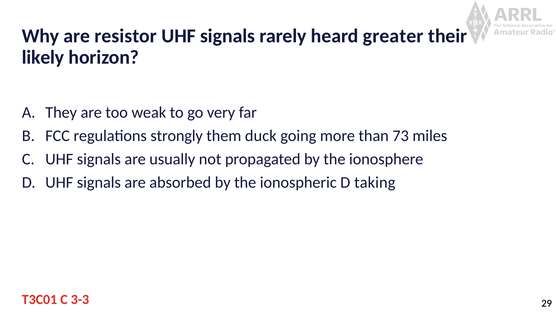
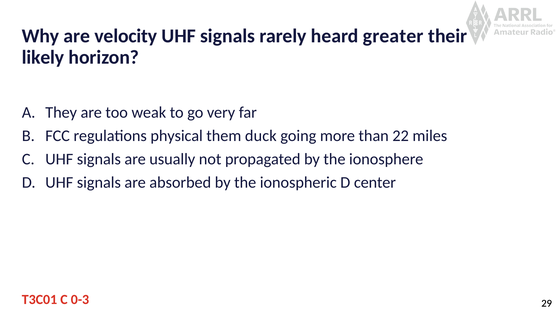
resistor: resistor -> velocity
strongly: strongly -> physical
73: 73 -> 22
taking: taking -> center
3-3: 3-3 -> 0-3
